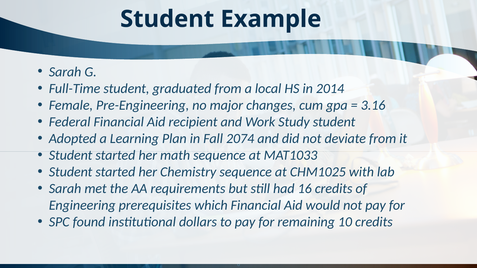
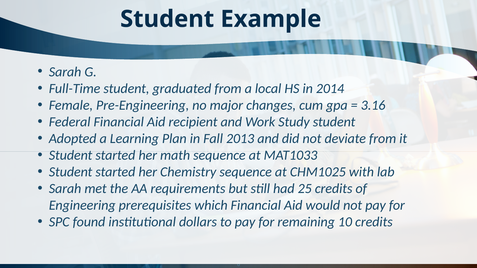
2074: 2074 -> 2013
16: 16 -> 25
